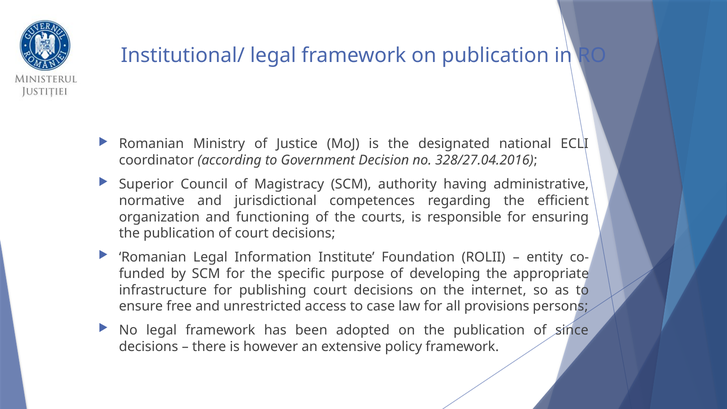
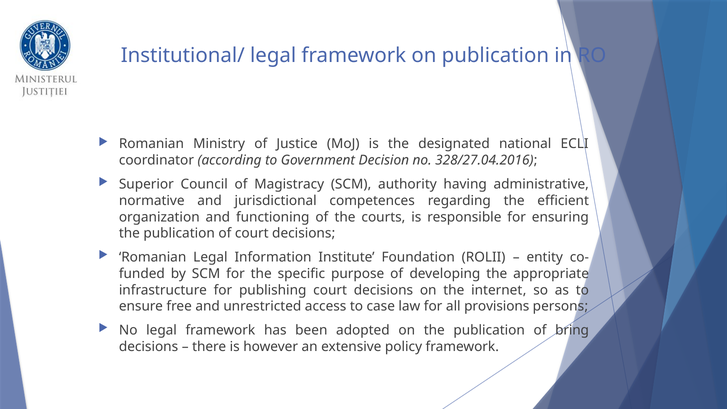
since: since -> bring
